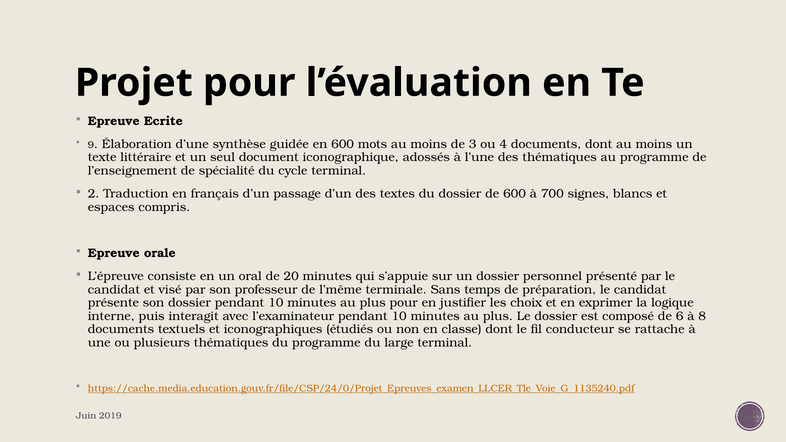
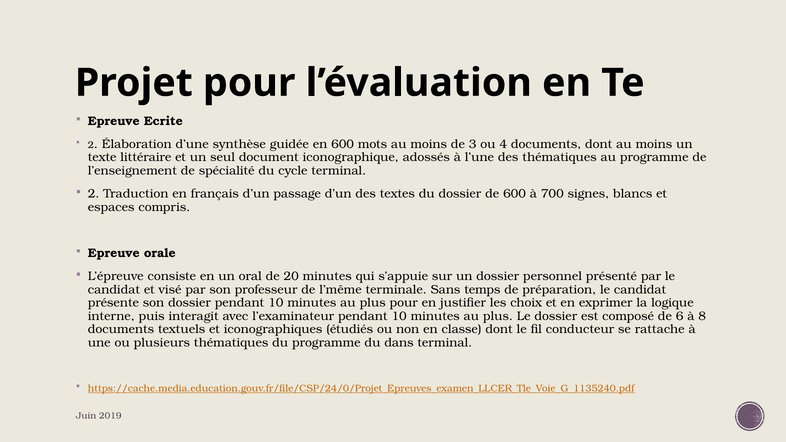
9 at (91, 145): 9 -> 2
large: large -> dans
